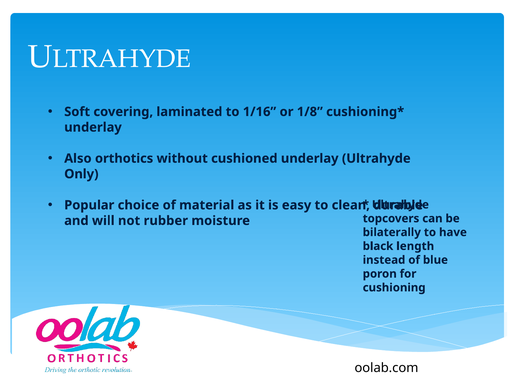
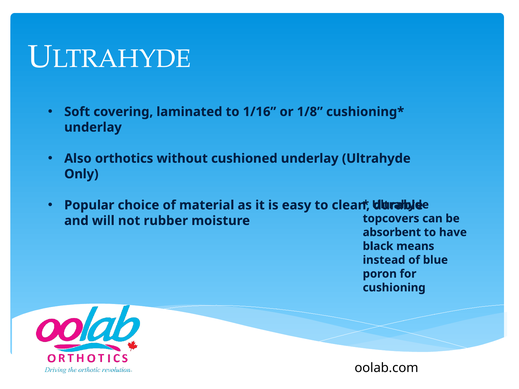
bilaterally: bilaterally -> absorbent
length: length -> means
